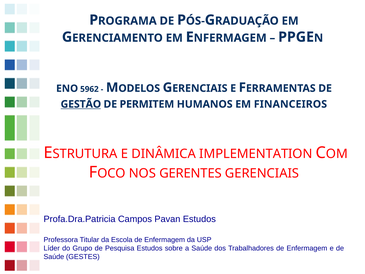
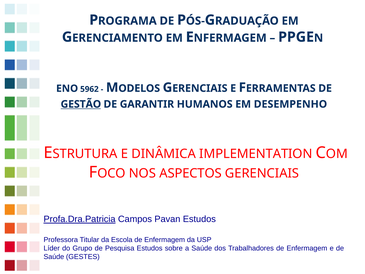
PERMITEM: PERMITEM -> GARANTIR
FINANCEIROS: FINANCEIROS -> DESEMPENHO
GERENTES: GERENTES -> ASPECTOS
Profa.Dra.Patricia underline: none -> present
